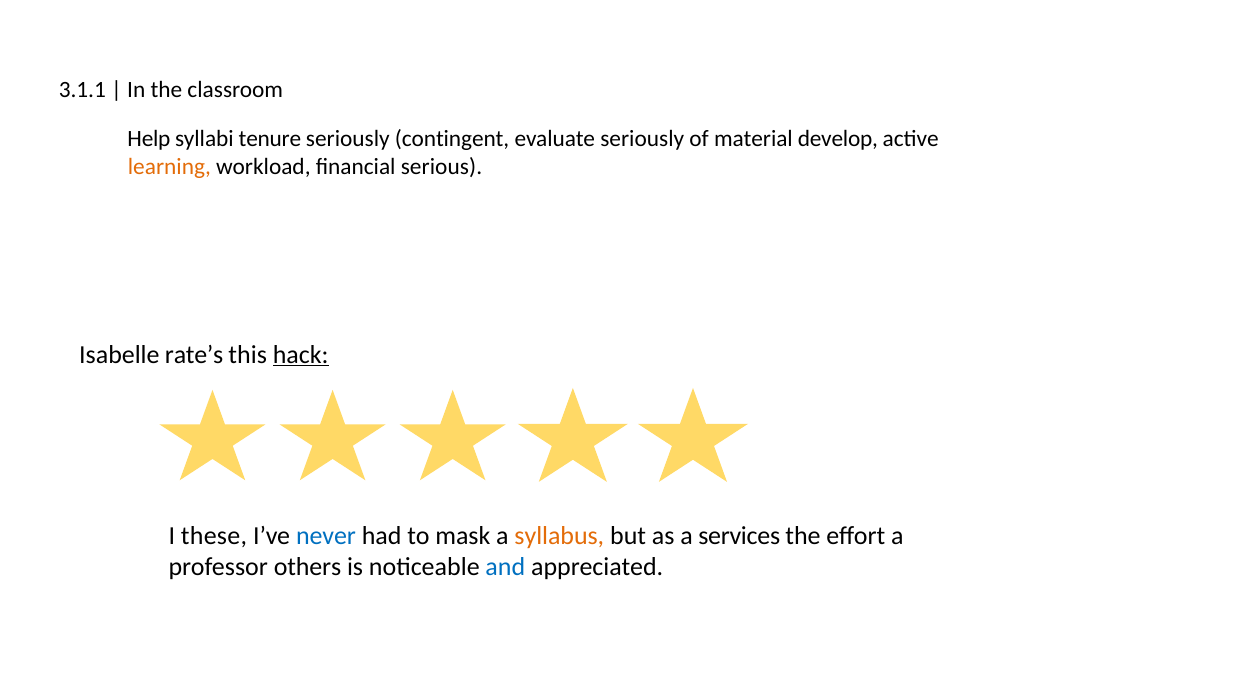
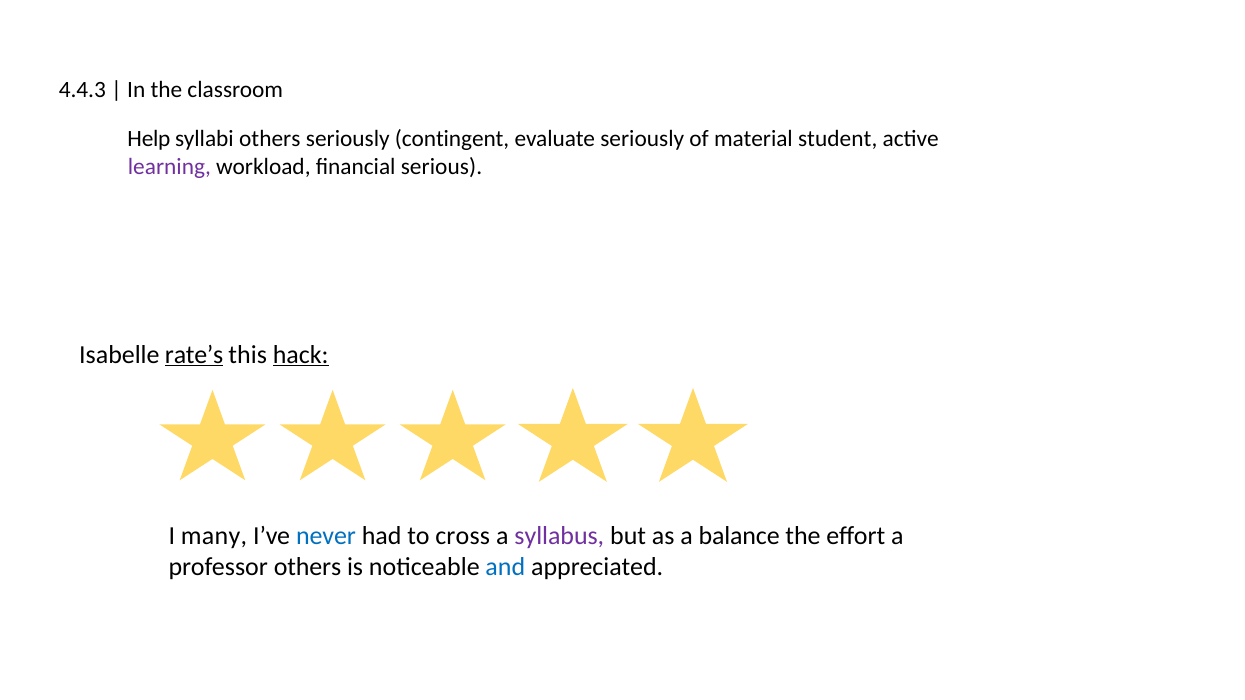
3.1.1: 3.1.1 -> 4.4.3
syllabi tenure: tenure -> others
develop: develop -> student
learning colour: orange -> purple
rate’s underline: none -> present
these: these -> many
mask: mask -> cross
syllabus colour: orange -> purple
services: services -> balance
